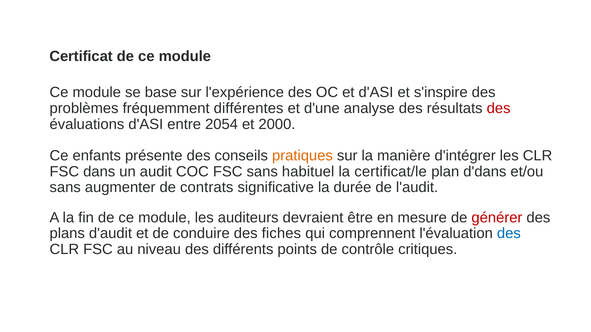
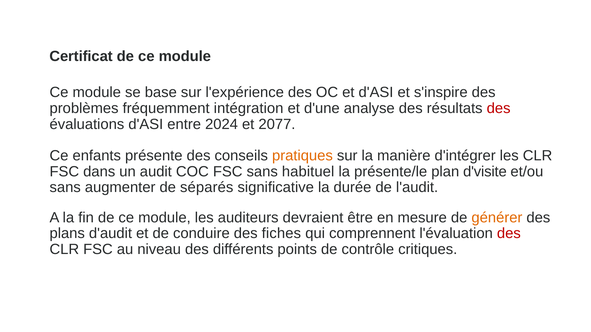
différentes: différentes -> intégration
2054: 2054 -> 2024
2000: 2000 -> 2077
certificat/le: certificat/le -> présente/le
d'dans: d'dans -> d'visite
contrats: contrats -> séparés
générer colour: red -> orange
des at (509, 234) colour: blue -> red
